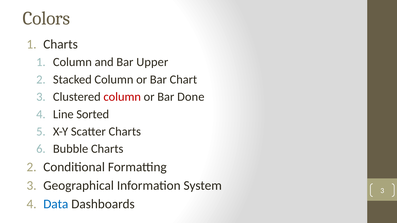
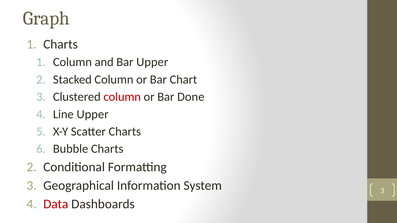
Colors: Colors -> Graph
Line Sorted: Sorted -> Upper
Data colour: blue -> red
